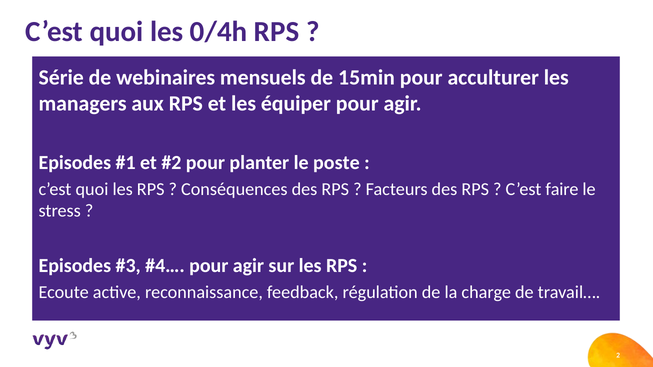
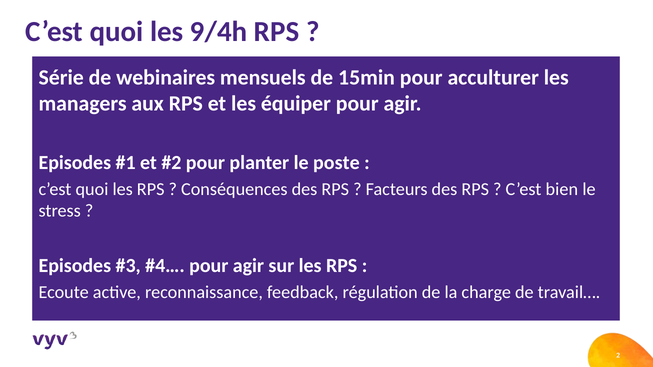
0/4h: 0/4h -> 9/4h
faire: faire -> bien
